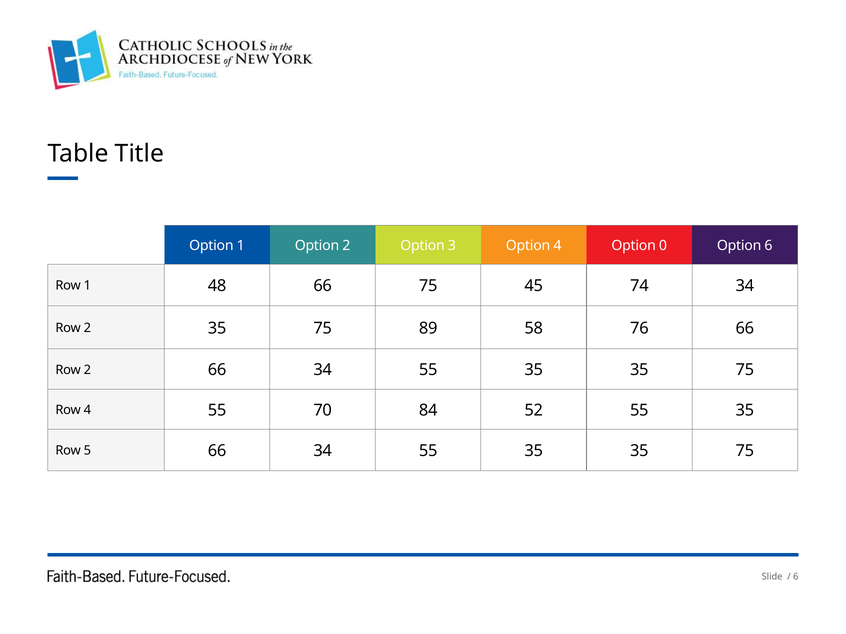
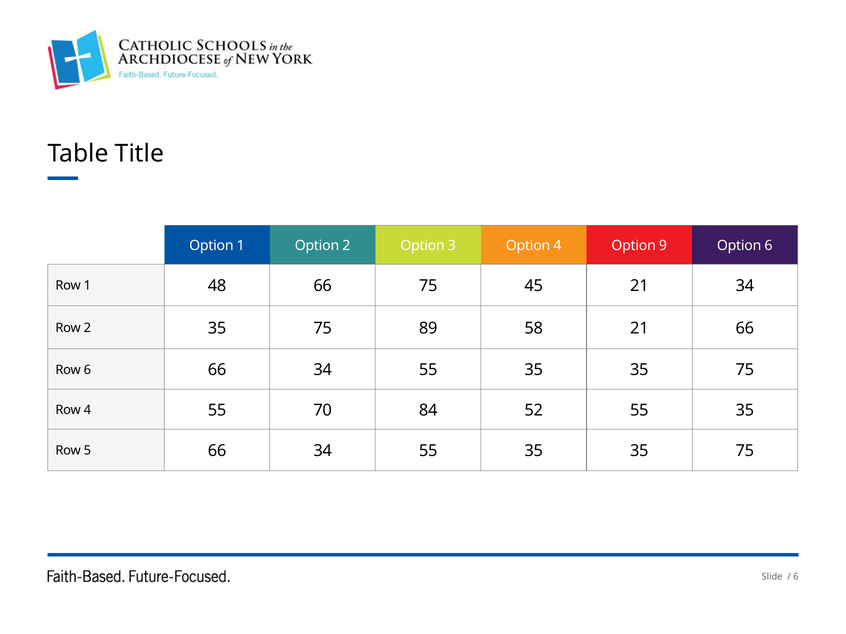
0: 0 -> 9
45 74: 74 -> 21
58 76: 76 -> 21
2 at (87, 370): 2 -> 6
